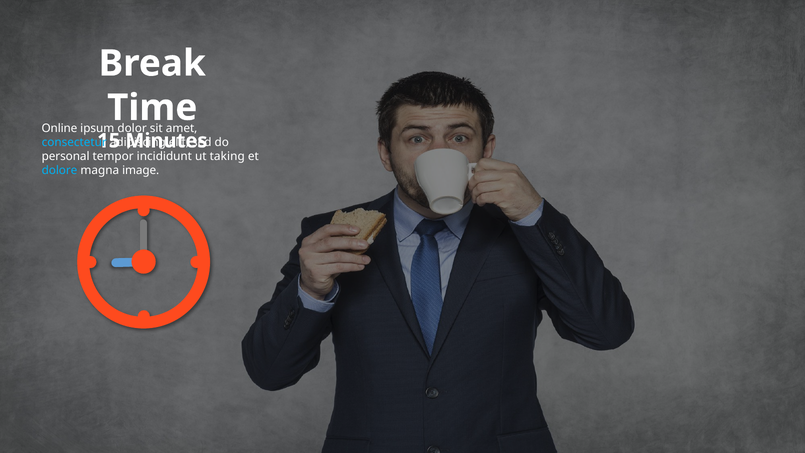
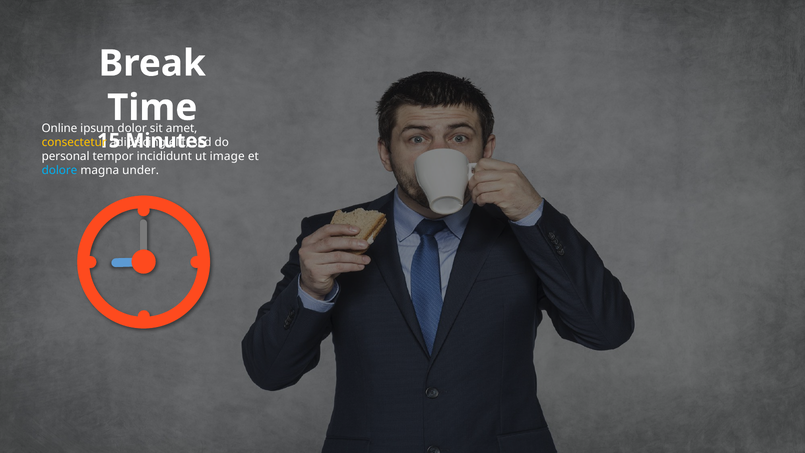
consectetur colour: light blue -> yellow
taking: taking -> image
image: image -> under
